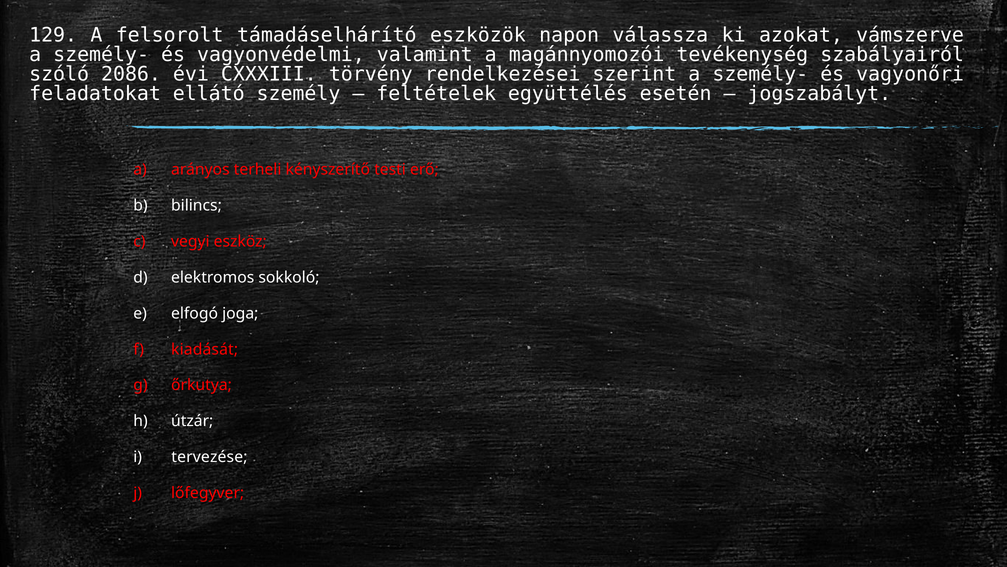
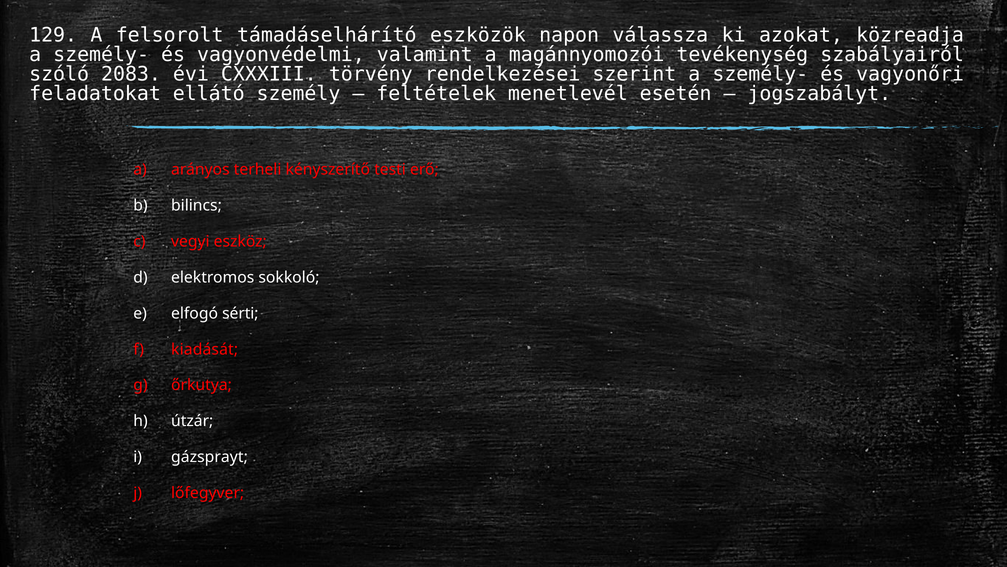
vámszerve: vámszerve -> közreadja
2086: 2086 -> 2083
együttélés: együttélés -> menetlevél
joga: joga -> sérti
tervezése: tervezése -> gázsprayt
